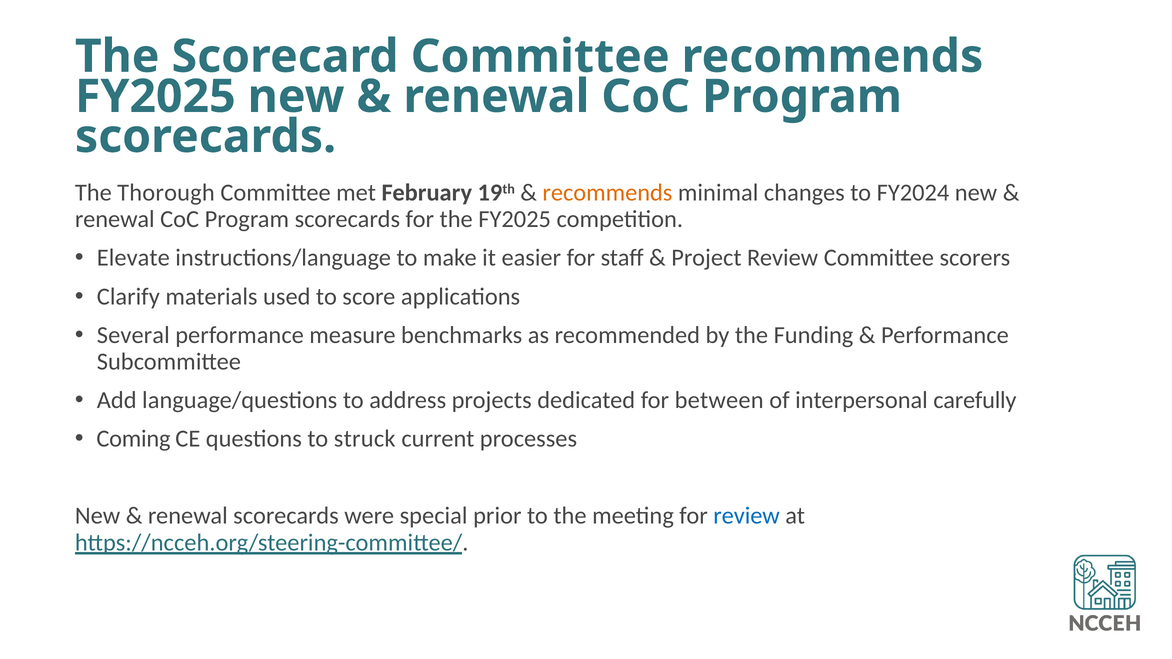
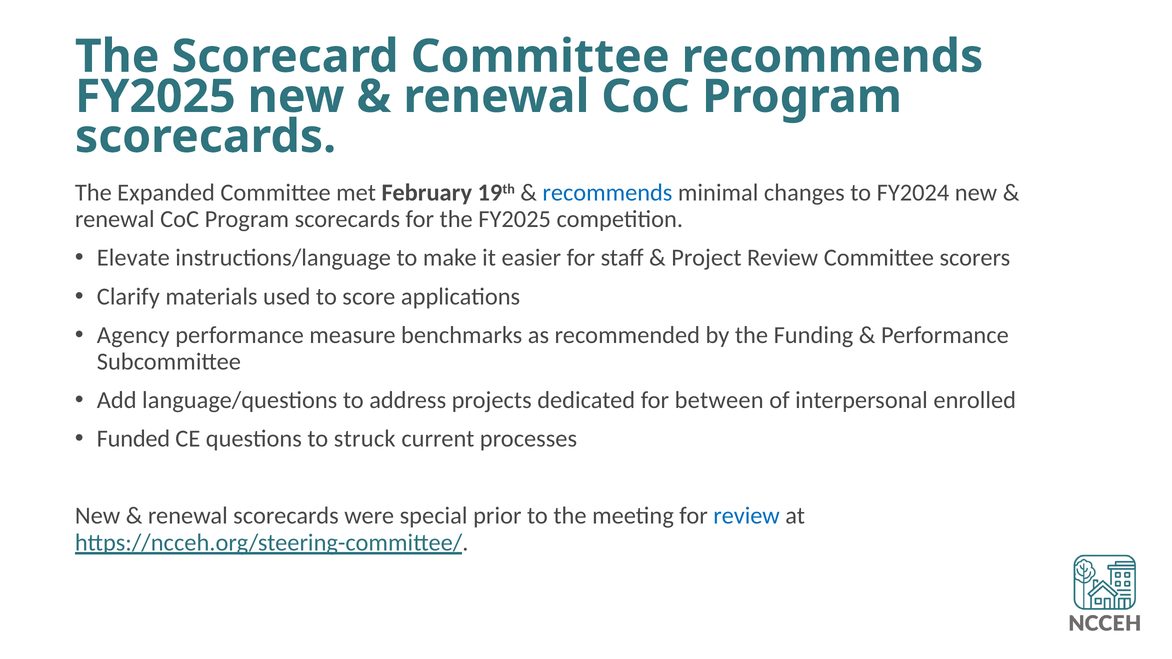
Thorough: Thorough -> Expanded
recommends at (607, 193) colour: orange -> blue
Several: Several -> Agency
carefully: carefully -> enrolled
Coming: Coming -> Funded
